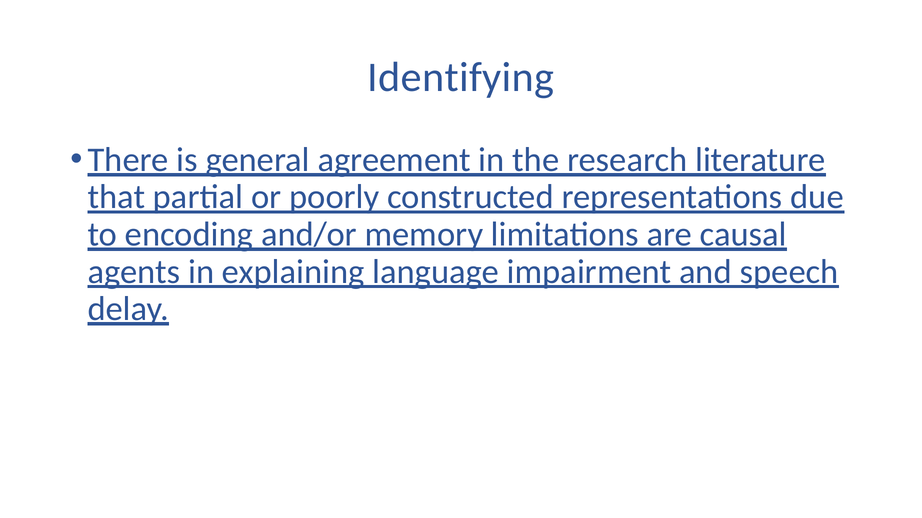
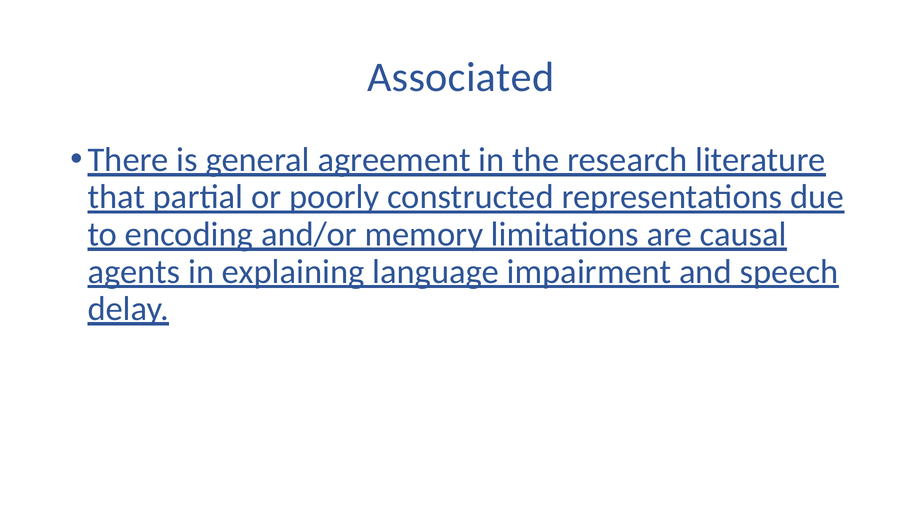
Identifying: Identifying -> Associated
